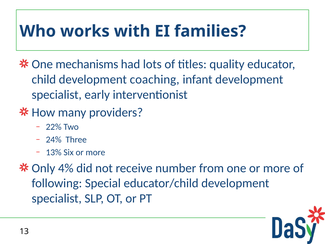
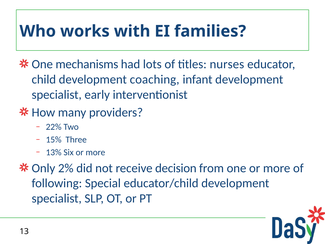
quality: quality -> nurses
24%: 24% -> 15%
4%: 4% -> 2%
number: number -> decision
